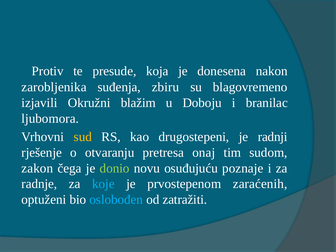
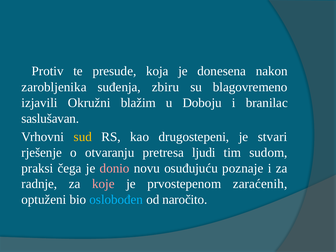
ljubomora: ljubomora -> saslušavan
radnji: radnji -> stvari
onaj: onaj -> ljudi
zakon: zakon -> praksi
donio colour: light green -> pink
koje colour: light blue -> pink
zatražiti: zatražiti -> naročito
